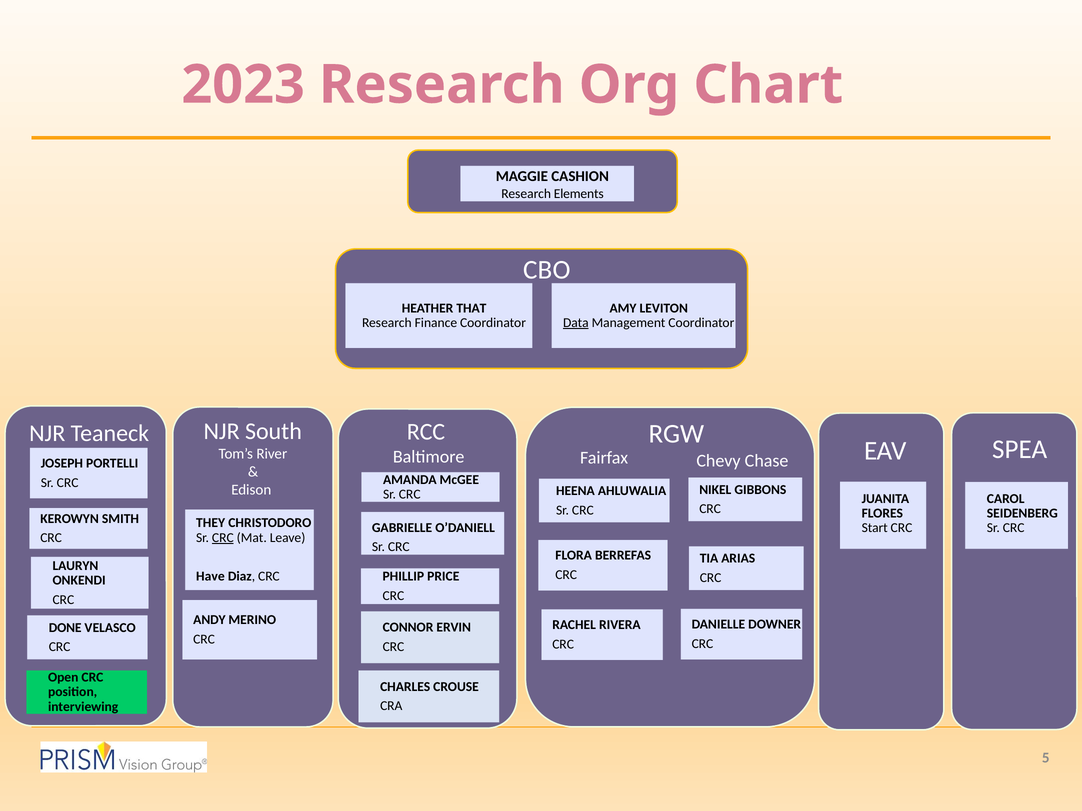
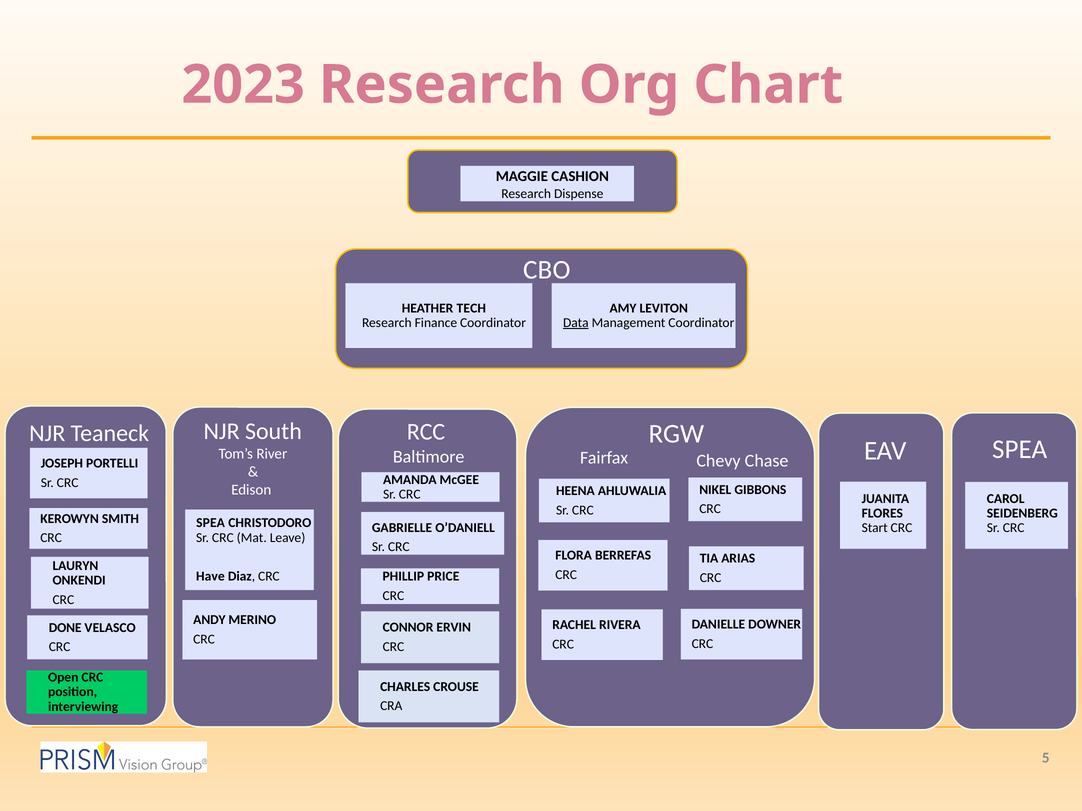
Elements: Elements -> Dispense
THAT: THAT -> TECH
THEY at (211, 523): THEY -> SPEA
CRC at (223, 538) underline: present -> none
